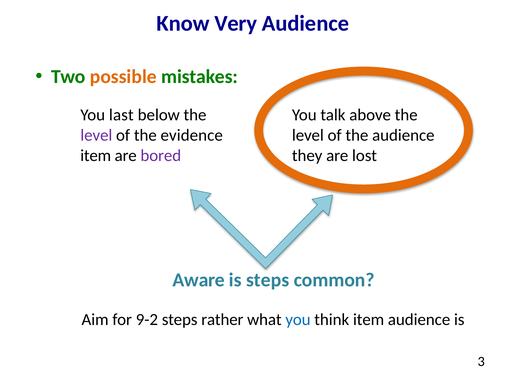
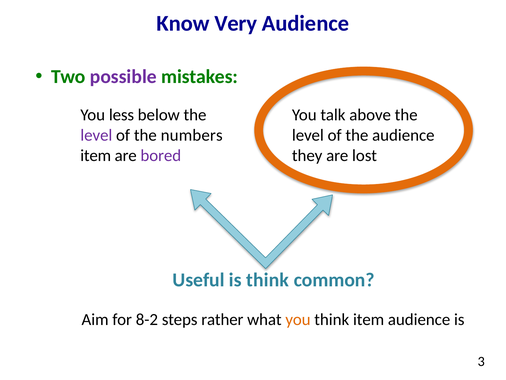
possible colour: orange -> purple
last: last -> less
evidence: evidence -> numbers
Aware: Aware -> Useful
is steps: steps -> think
9-2: 9-2 -> 8-2
you at (298, 319) colour: blue -> orange
